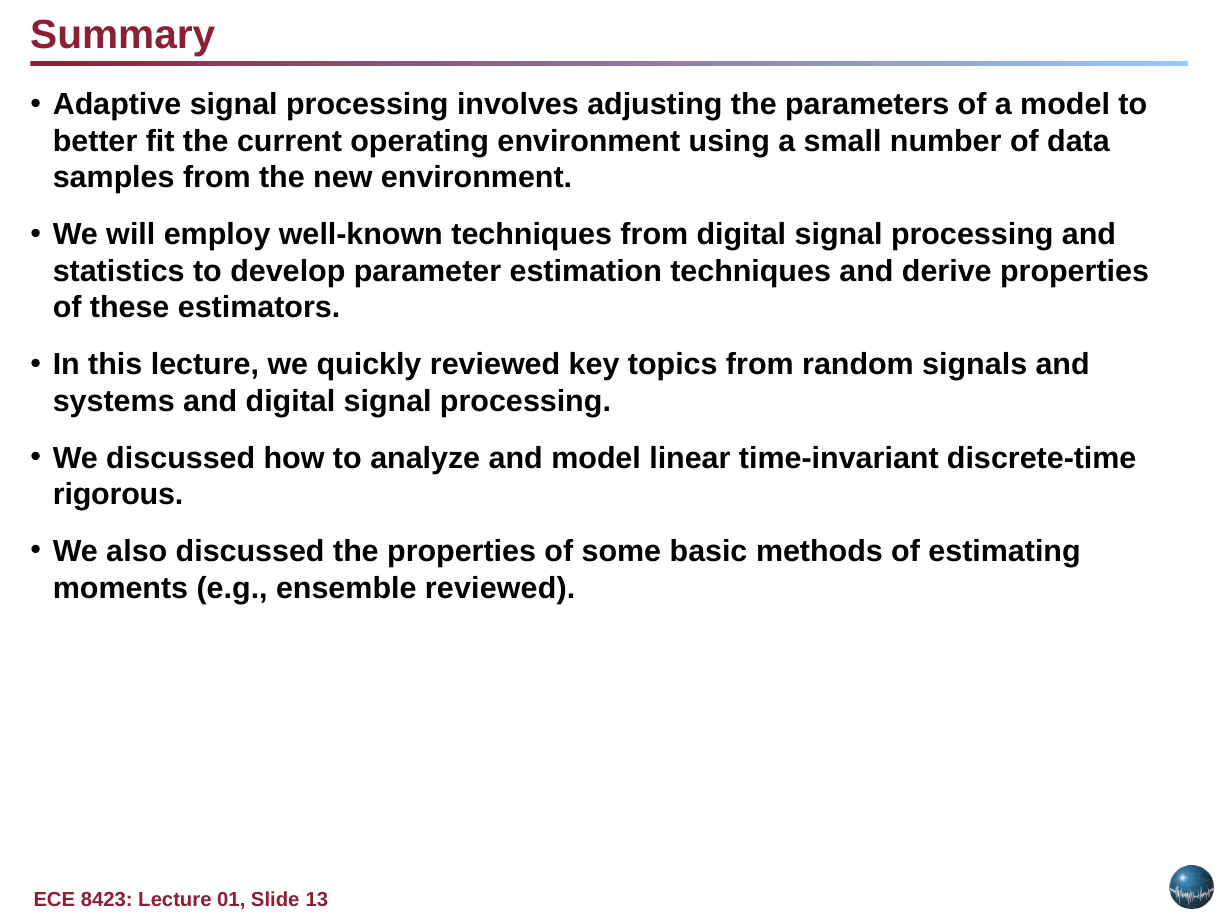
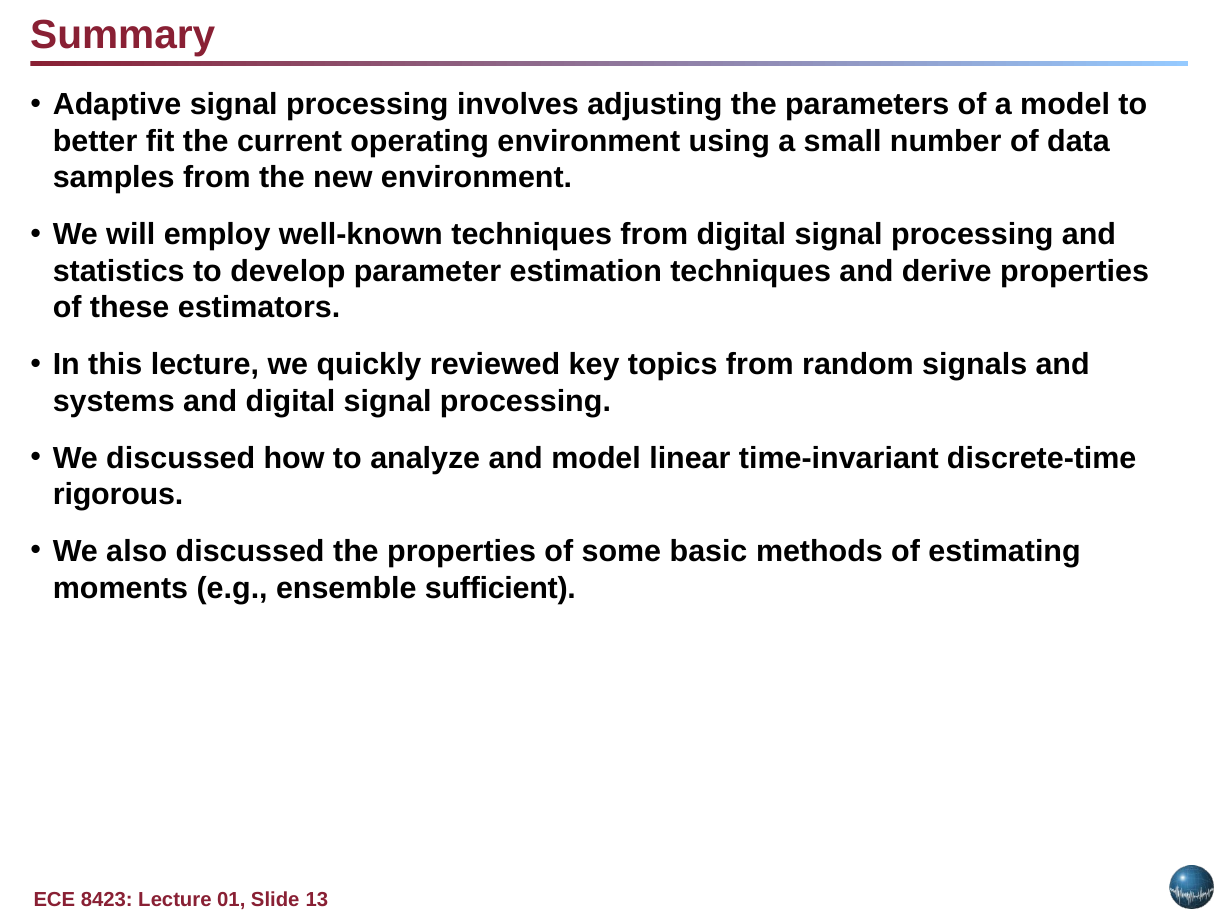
ensemble reviewed: reviewed -> sufficient
